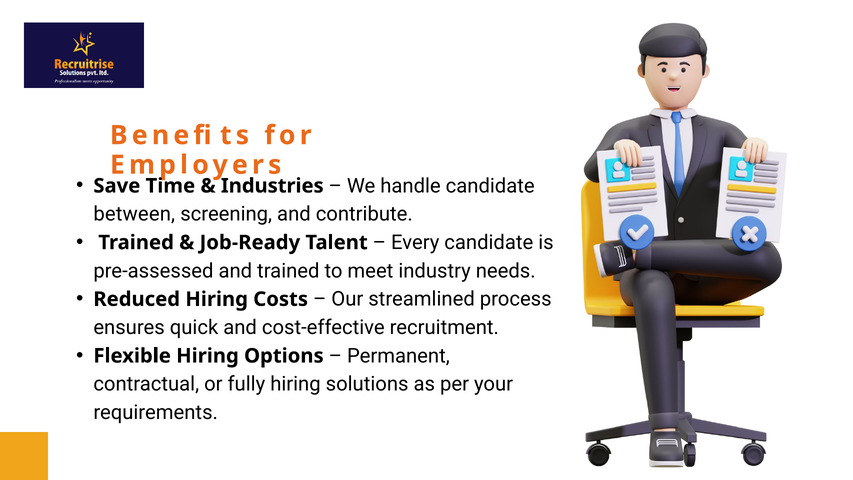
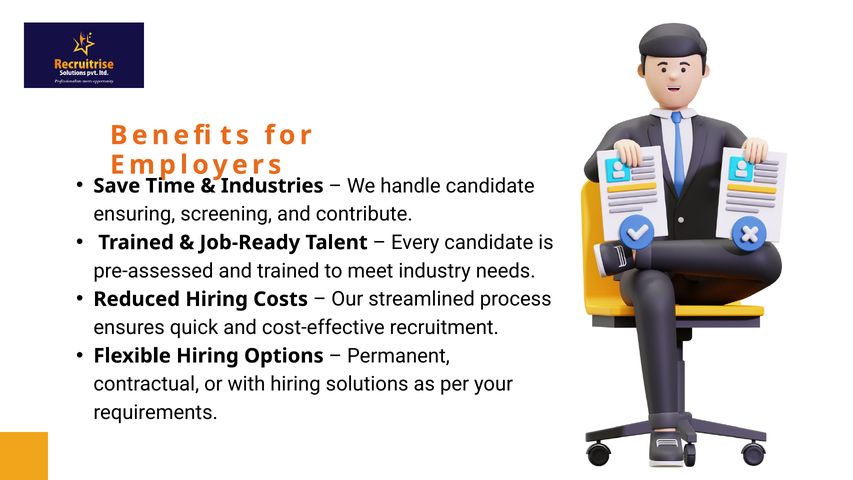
between: between -> ensuring
fully: fully -> with
